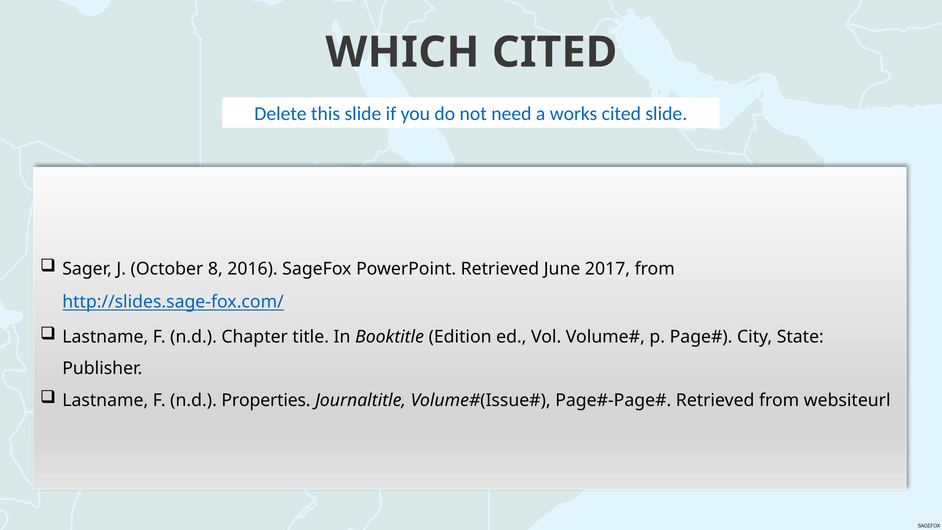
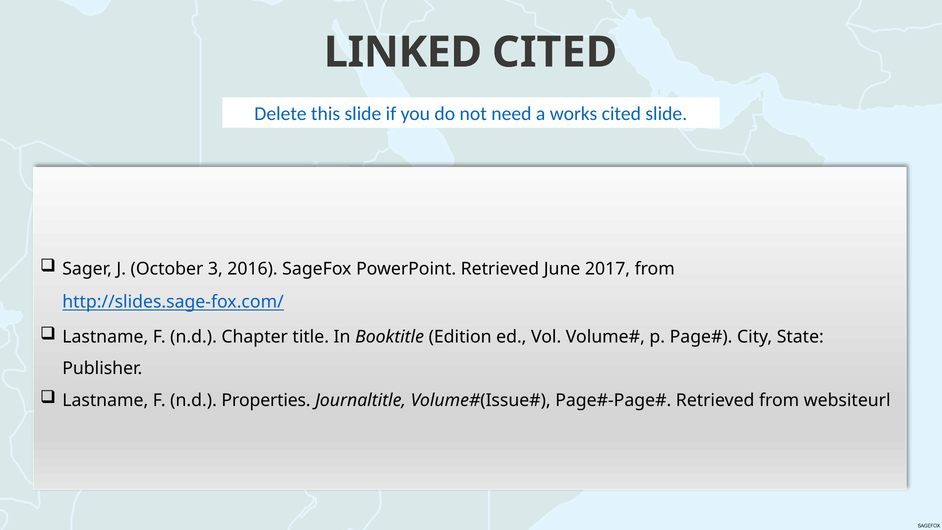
WHICH: WHICH -> LINKED
8: 8 -> 3
